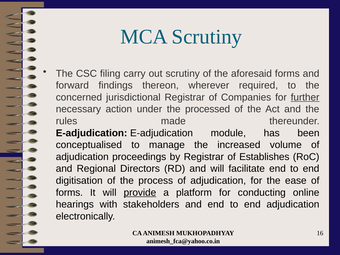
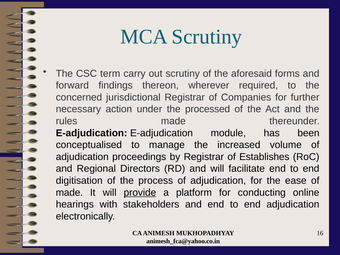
filing: filing -> term
further underline: present -> none
forms at (69, 193): forms -> made
